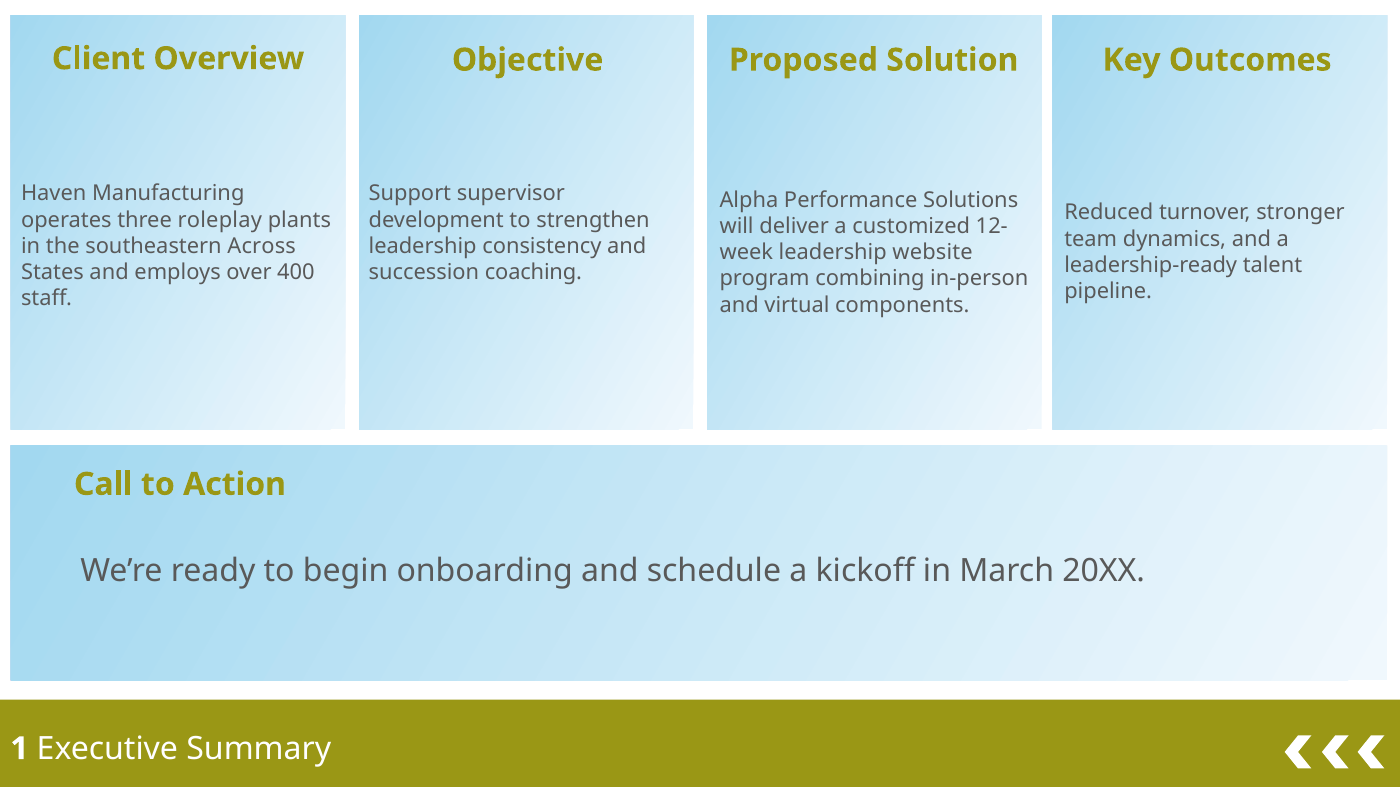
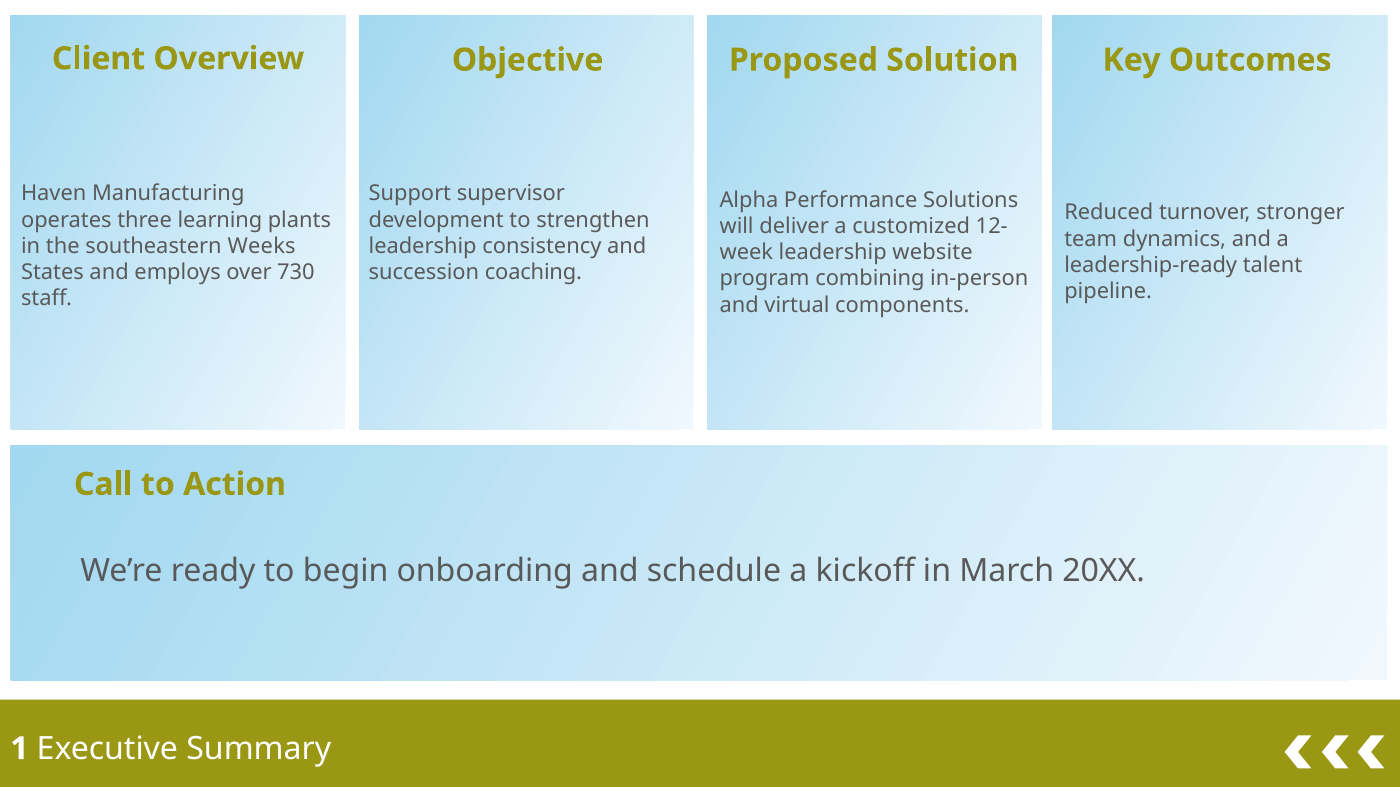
roleplay: roleplay -> learning
Across: Across -> Weeks
400: 400 -> 730
